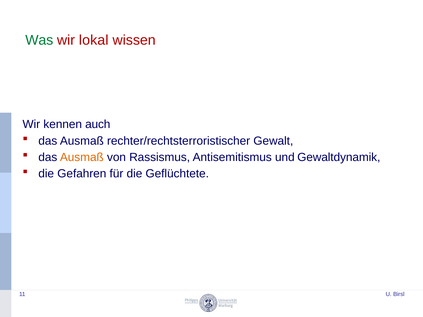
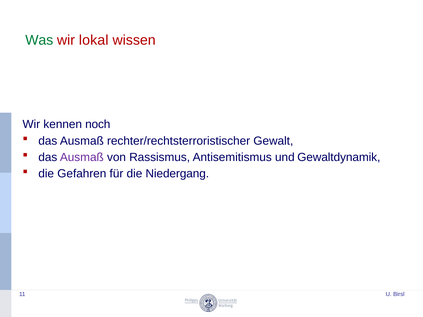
auch: auch -> noch
Ausmaß at (82, 157) colour: orange -> purple
Geflüchtete: Geflüchtete -> Niedergang
